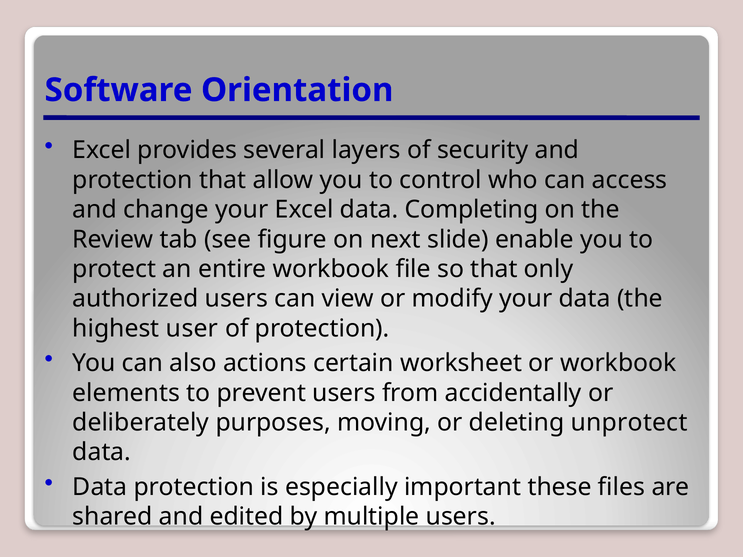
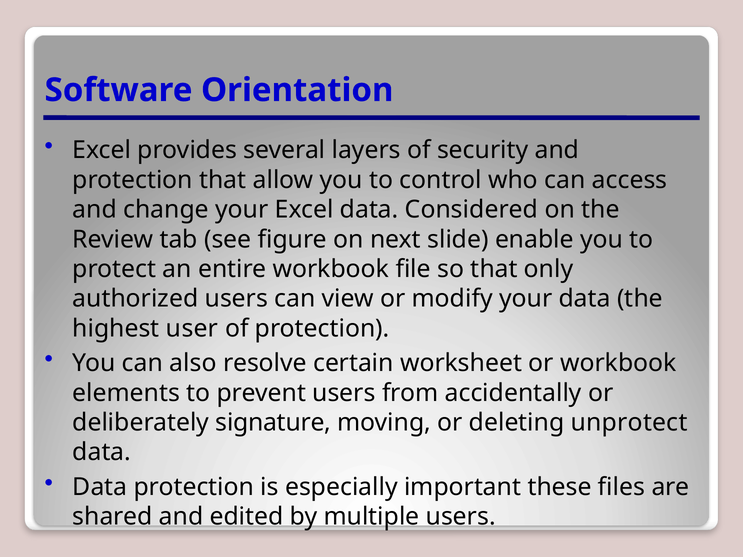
Completing: Completing -> Considered
actions: actions -> resolve
purposes: purposes -> signature
